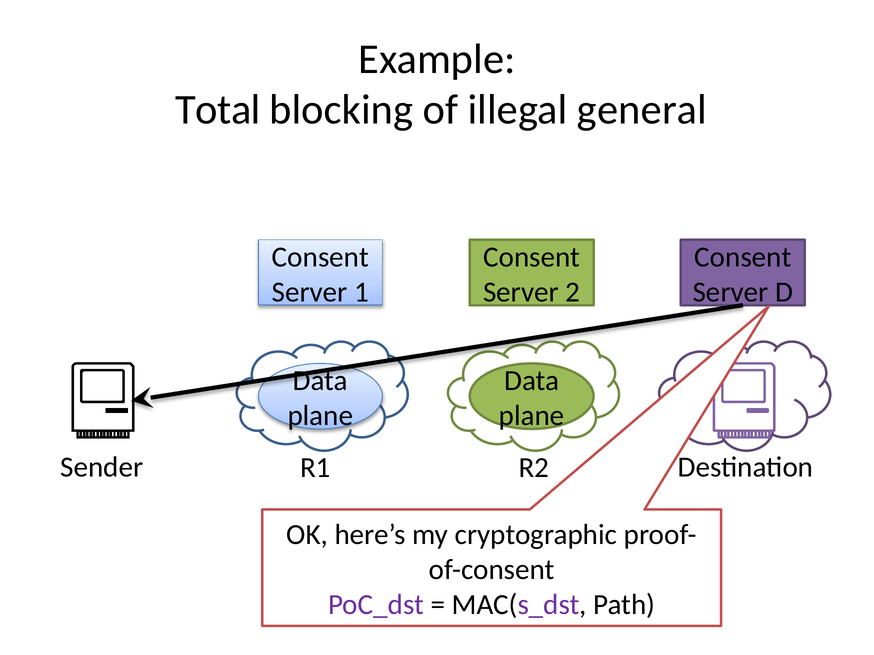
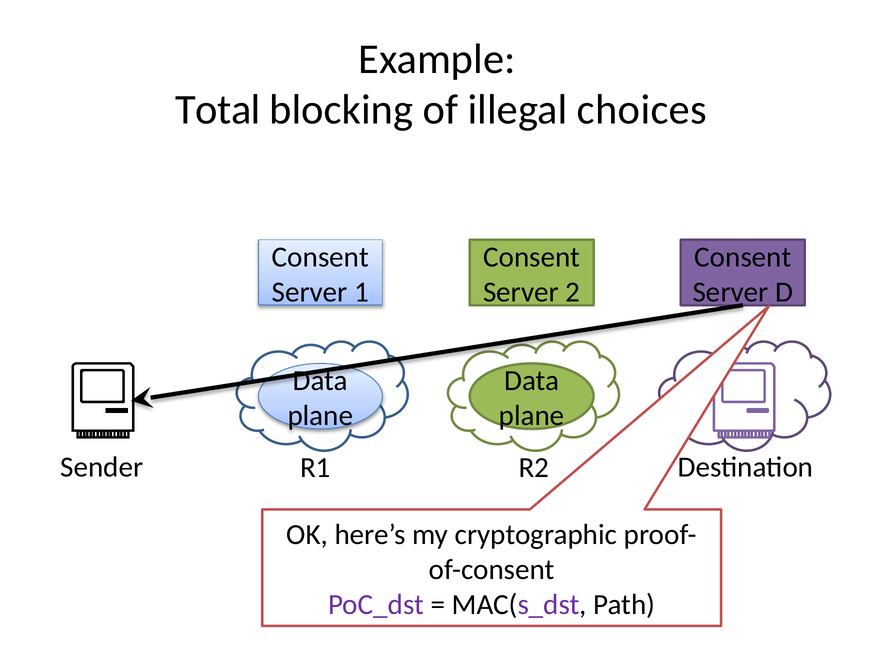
general: general -> choices
